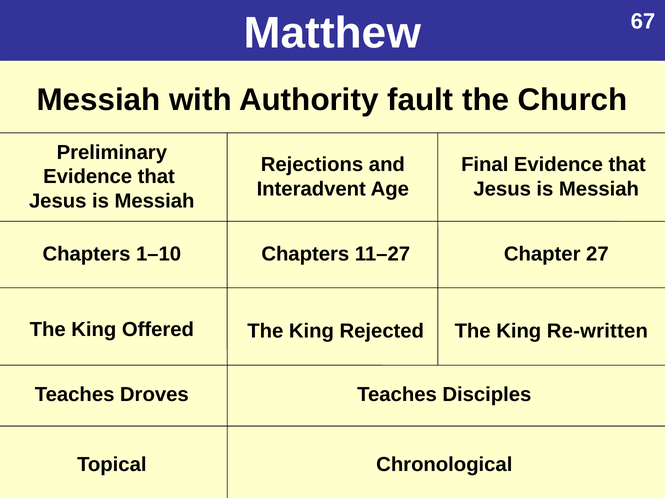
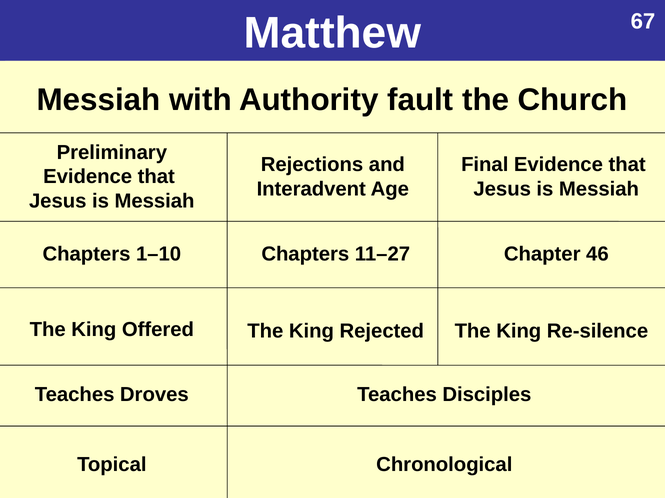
27: 27 -> 46
Re-written: Re-written -> Re-silence
